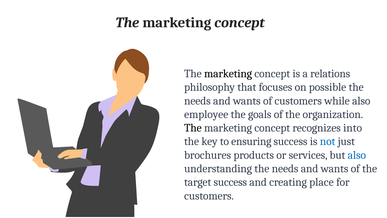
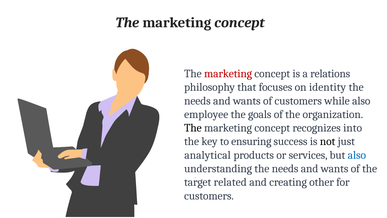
marketing at (228, 74) colour: black -> red
possible: possible -> identity
not colour: blue -> black
brochures: brochures -> analytical
success at (230, 182): success -> related
place: place -> other
